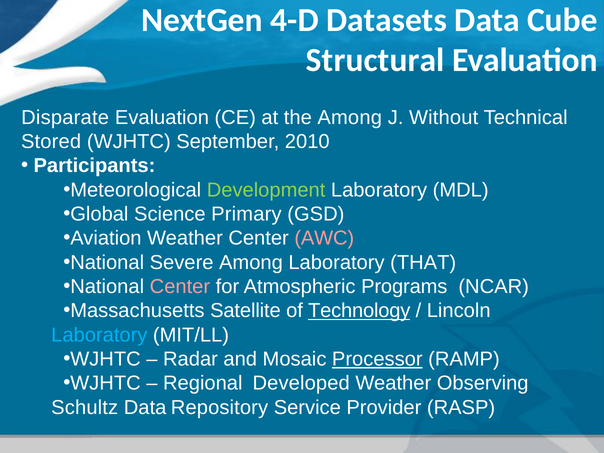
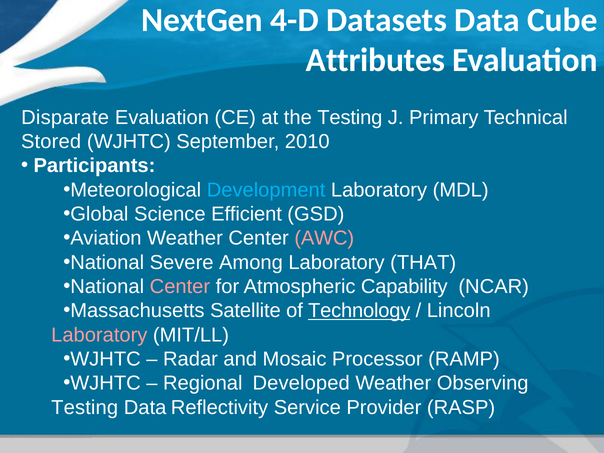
Structural: Structural -> Attributes
the Among: Among -> Testing
Without: Without -> Primary
Development colour: light green -> light blue
Primary: Primary -> Efficient
Programs: Programs -> Capability
Laboratory at (99, 335) colour: light blue -> pink
Processor underline: present -> none
Schultz at (85, 407): Schultz -> Testing
Repository: Repository -> Reflectivity
